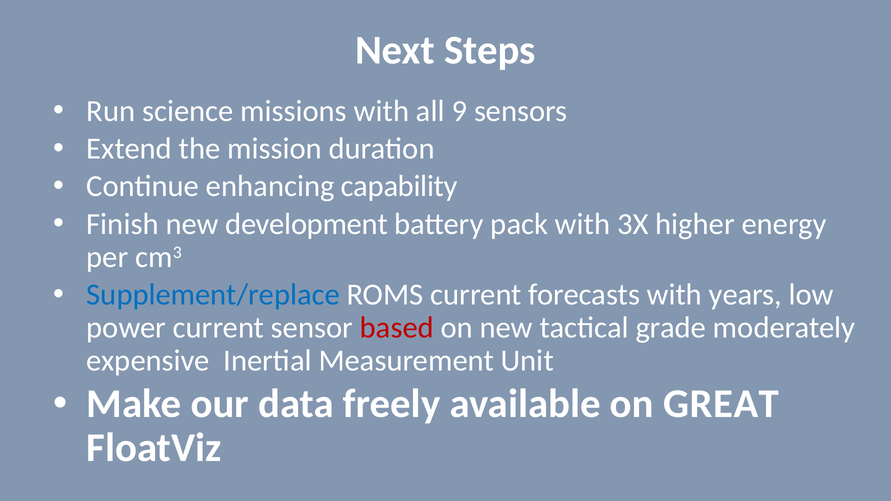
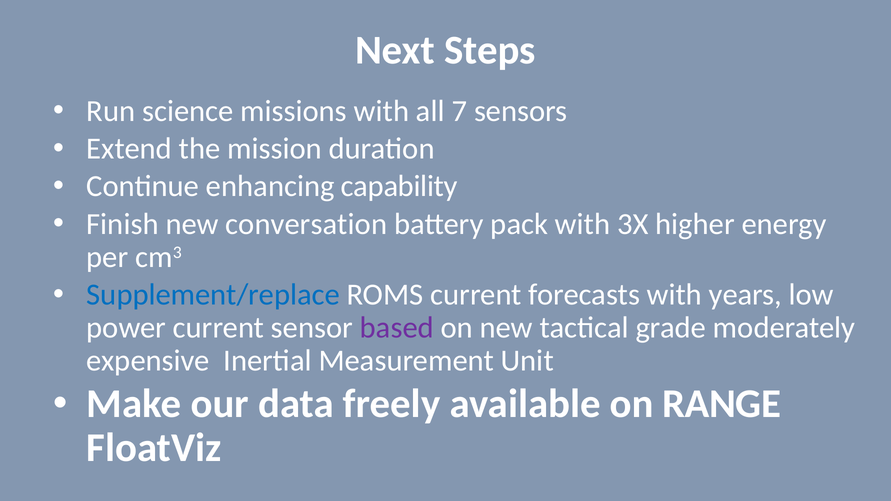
9: 9 -> 7
development: development -> conversation
based colour: red -> purple
GREAT: GREAT -> RANGE
